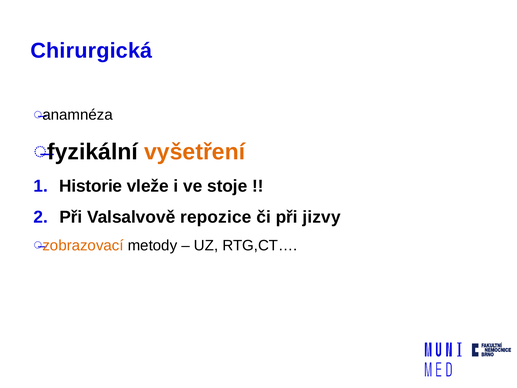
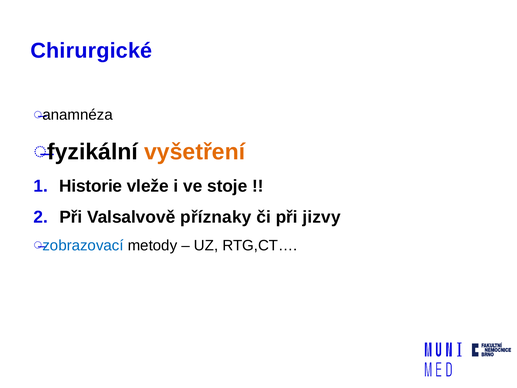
Chirurgická: Chirurgická -> Chirurgické
repozice: repozice -> příznaky
zobrazovací colour: orange -> blue
